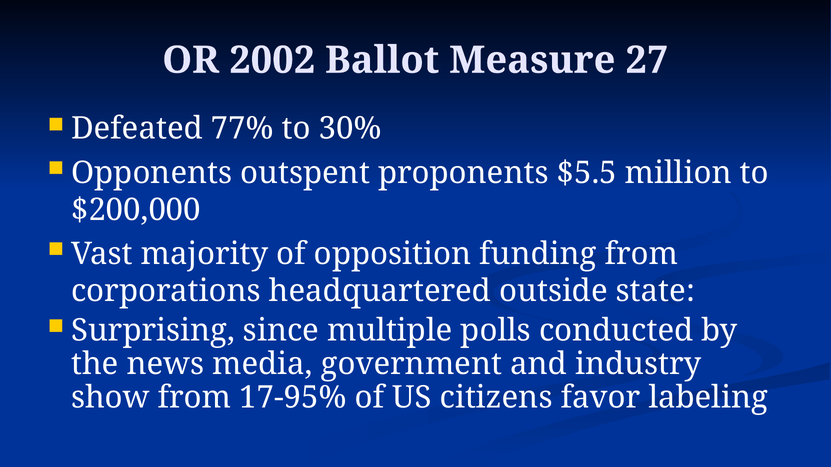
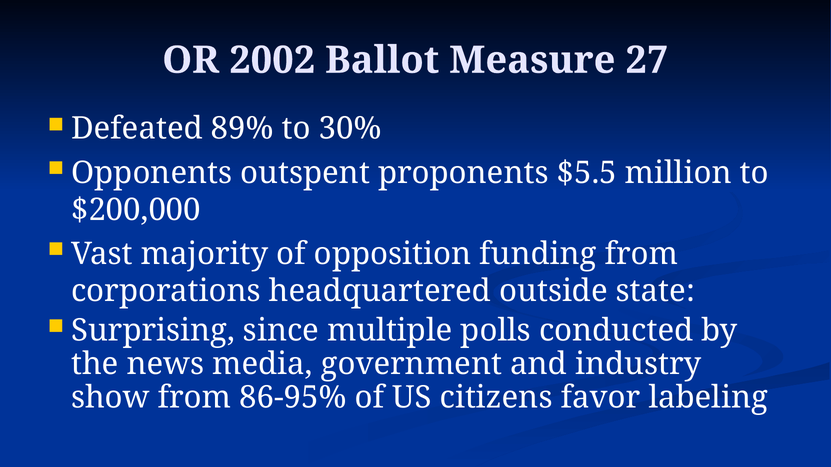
77%: 77% -> 89%
17-95%: 17-95% -> 86-95%
